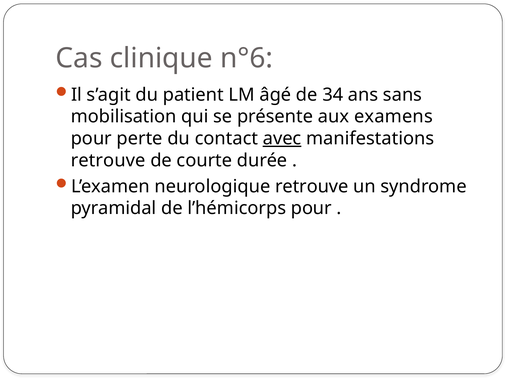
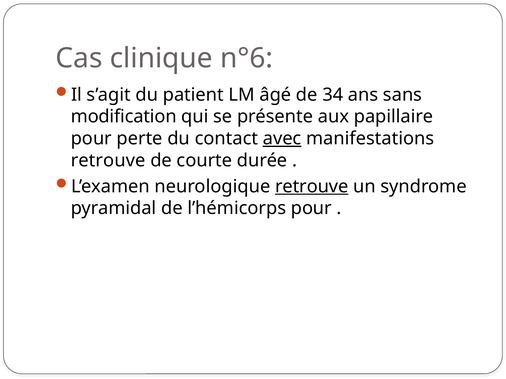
mobilisation: mobilisation -> modification
examens: examens -> papillaire
retrouve at (312, 187) underline: none -> present
